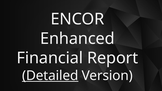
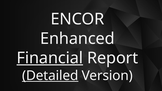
Financial underline: none -> present
